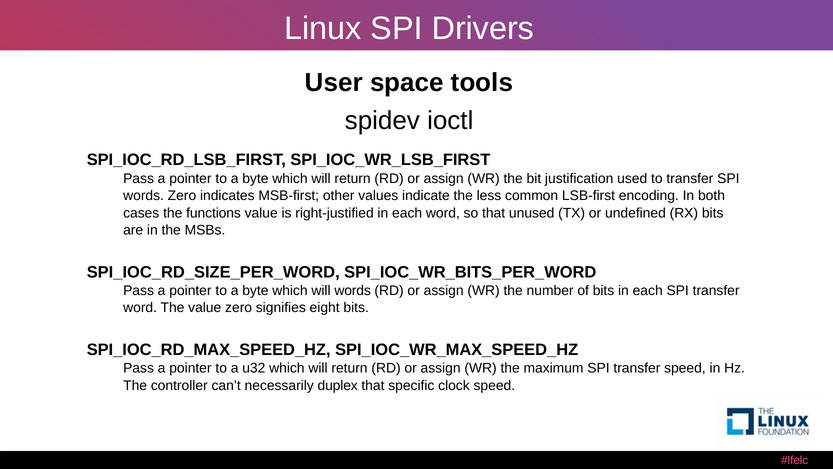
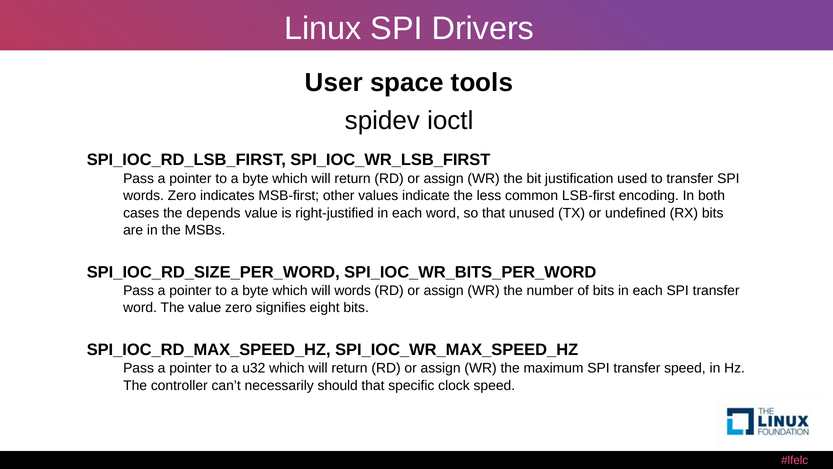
functions: functions -> depends
duplex: duplex -> should
